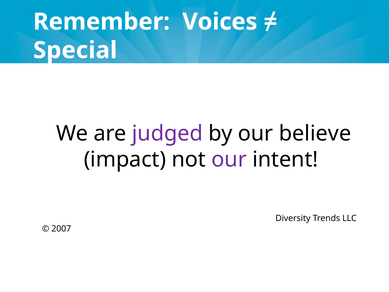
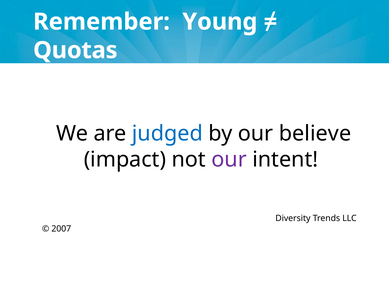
Voices: Voices -> Young
Special: Special -> Quotas
judged colour: purple -> blue
